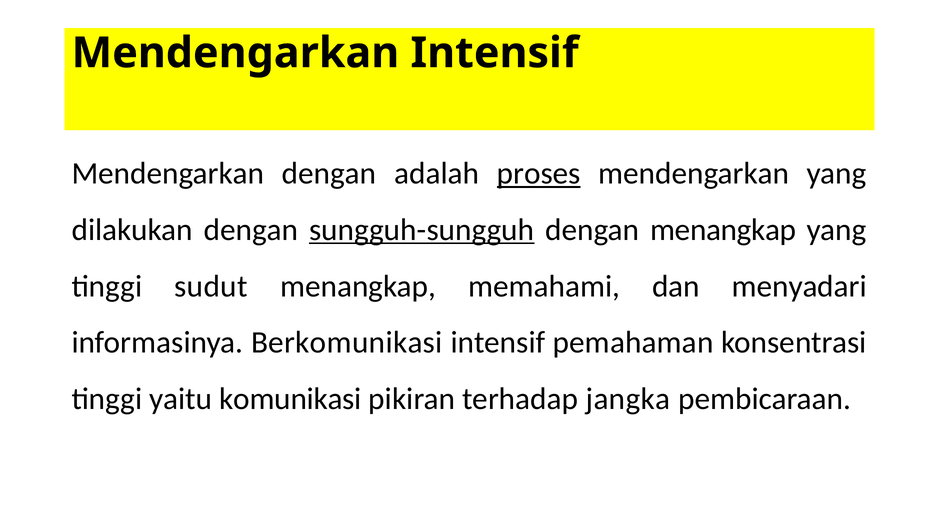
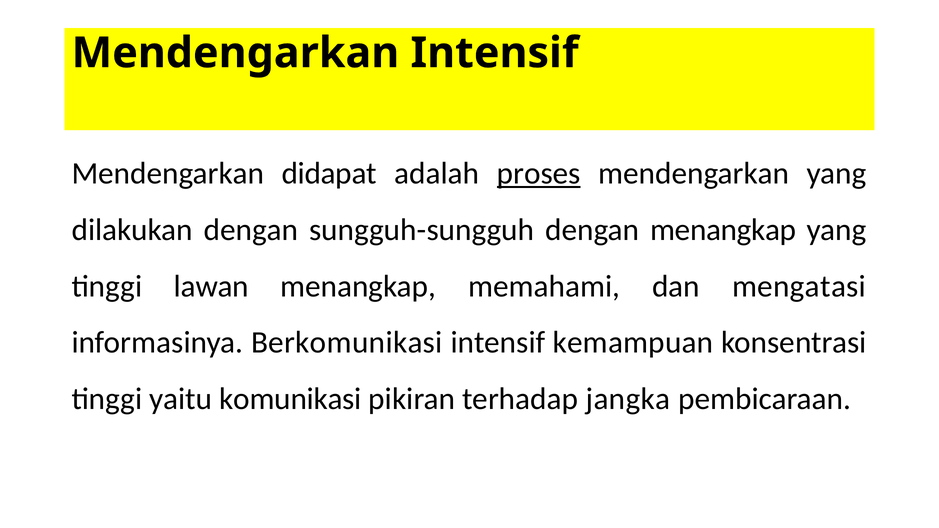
Mendengarkan dengan: dengan -> didapat
sungguh-sungguh underline: present -> none
sudut: sudut -> lawan
menyadari: menyadari -> mengatasi
pemahaman: pemahaman -> kemampuan
